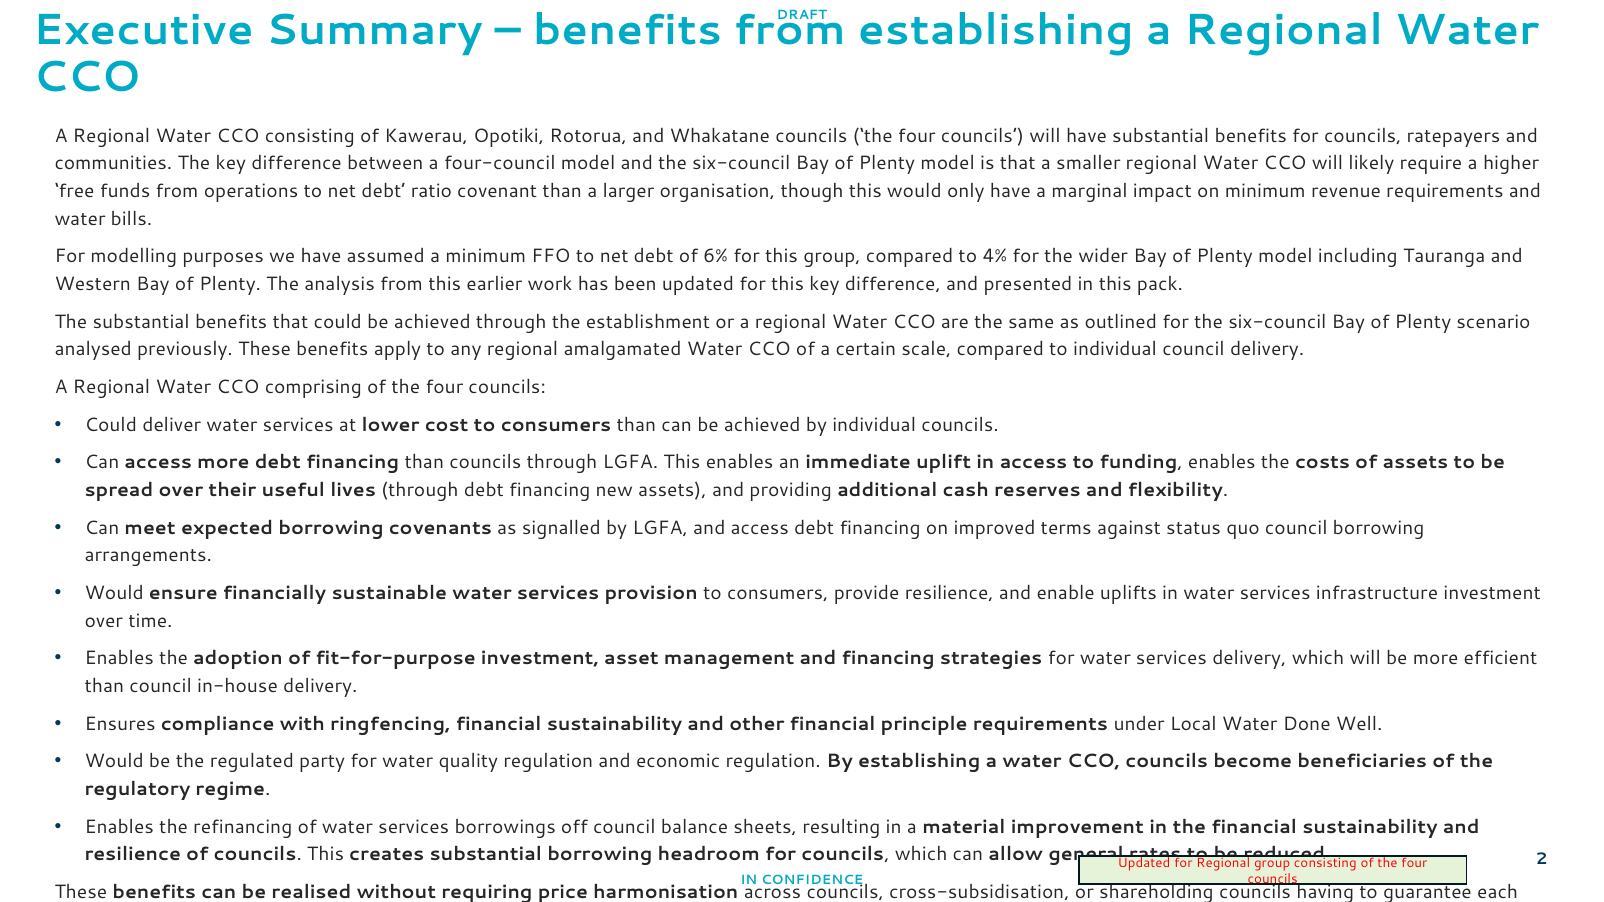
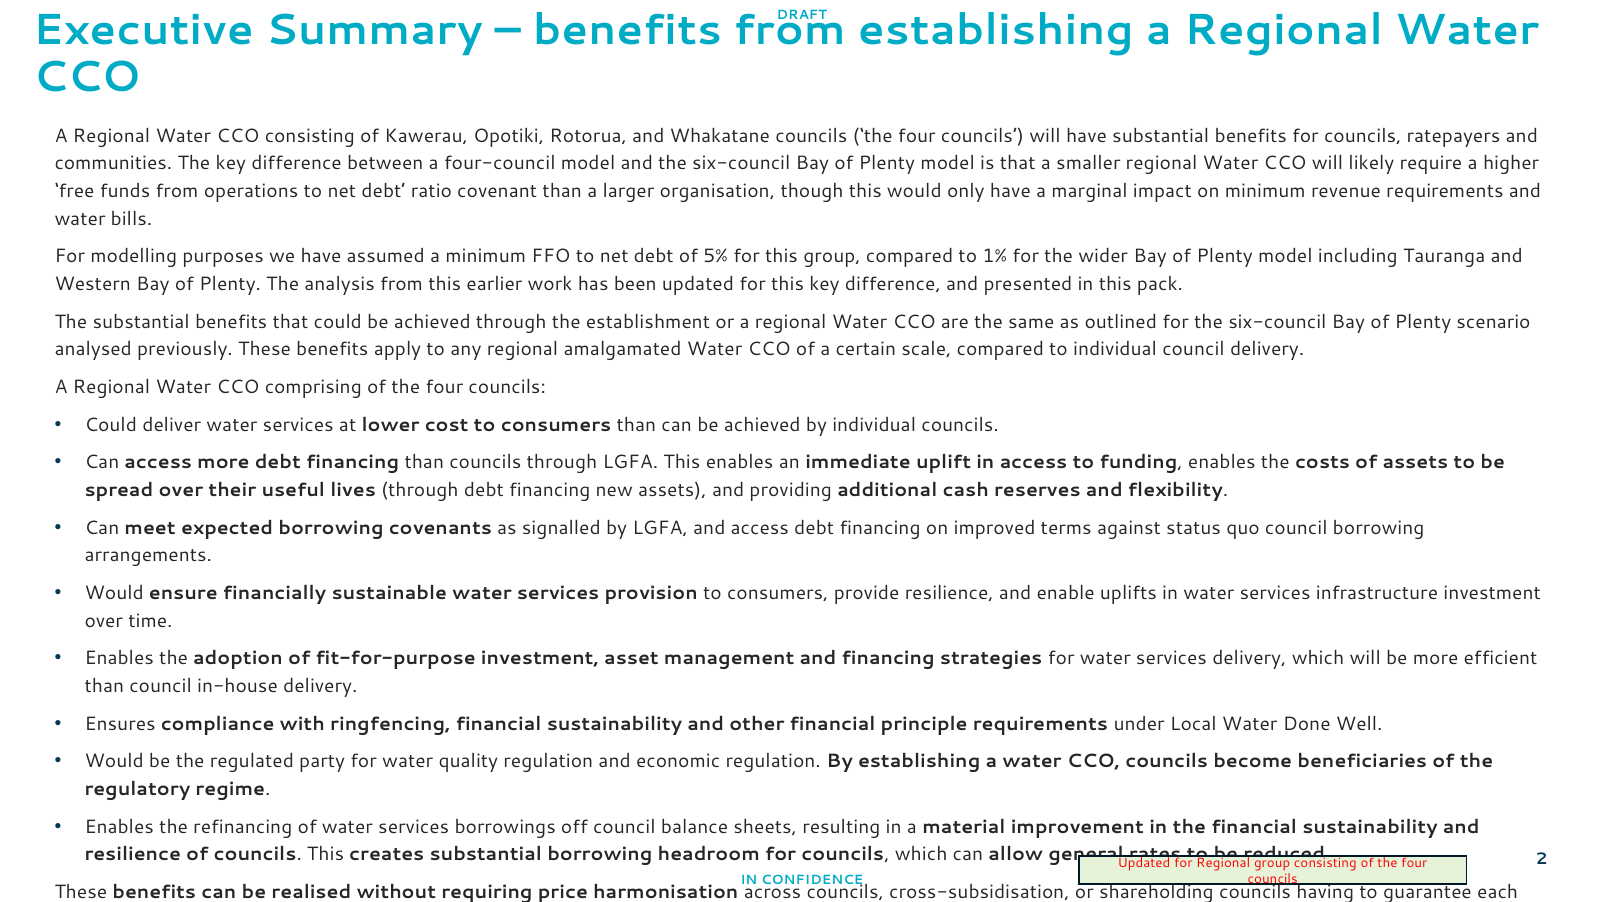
6%: 6% -> 5%
4%: 4% -> 1%
